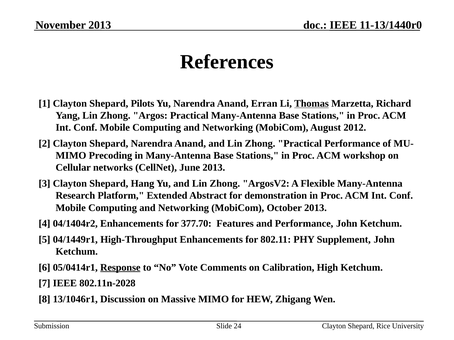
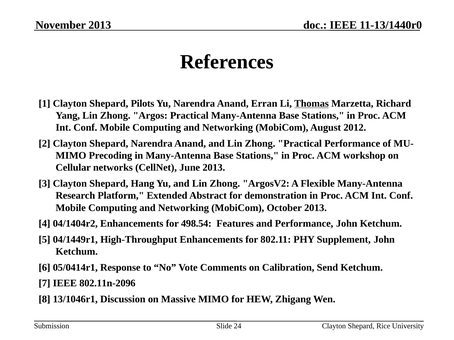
377.70: 377.70 -> 498.54
Response underline: present -> none
High: High -> Send
802.11n-2028: 802.11n-2028 -> 802.11n-2096
